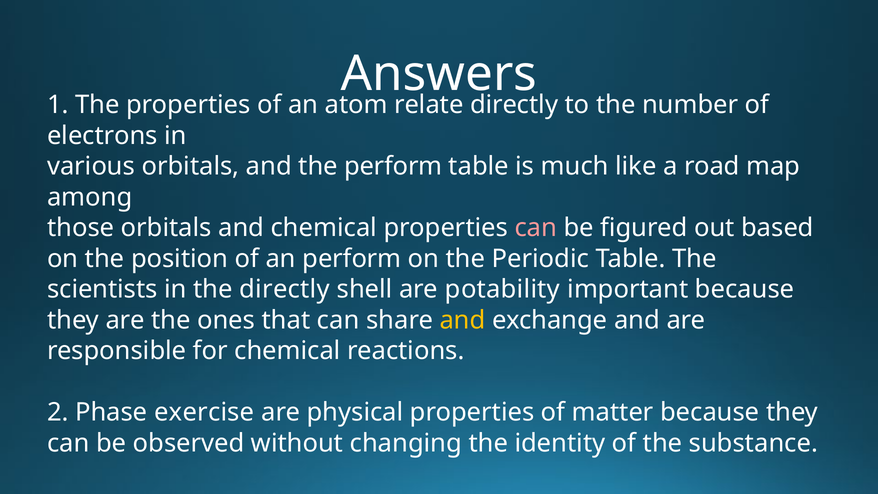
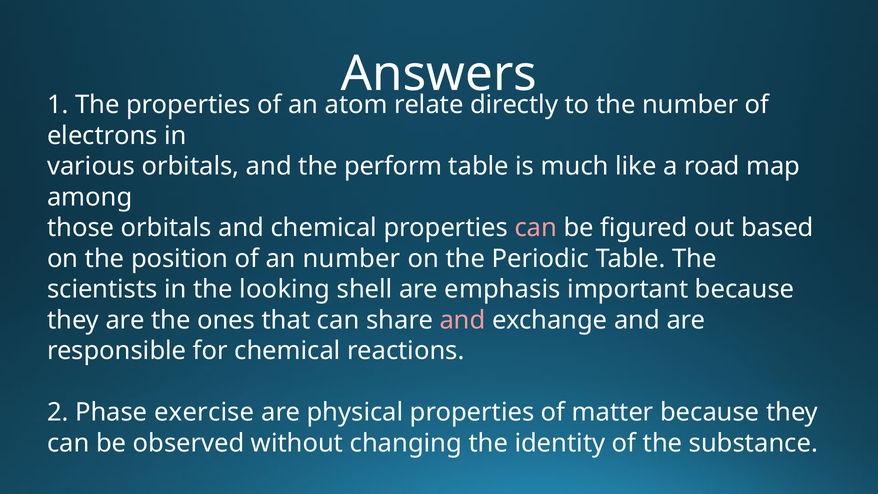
an perform: perform -> number
the directly: directly -> looking
potability: potability -> emphasis
and at (463, 320) colour: yellow -> pink
